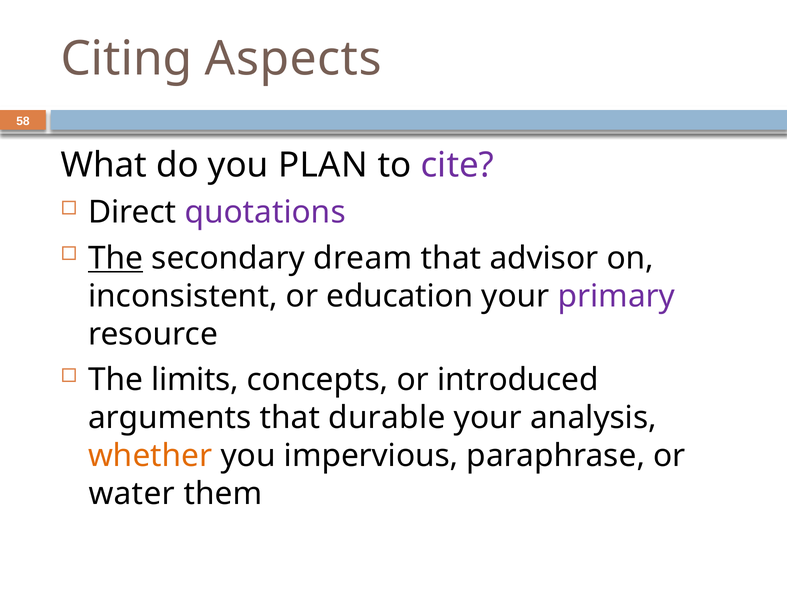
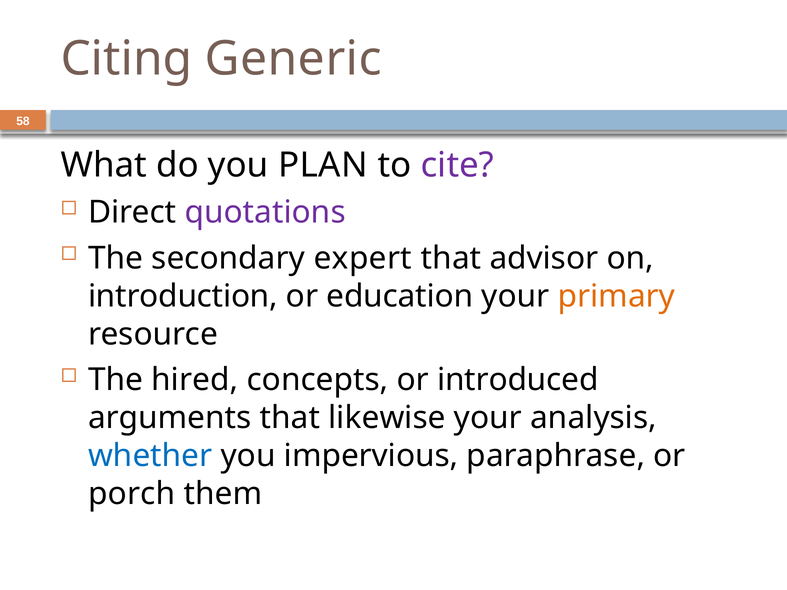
Aspects: Aspects -> Generic
The at (116, 258) underline: present -> none
dream: dream -> expert
inconsistent: inconsistent -> introduction
primary colour: purple -> orange
limits: limits -> hired
durable: durable -> likewise
whether colour: orange -> blue
water: water -> porch
